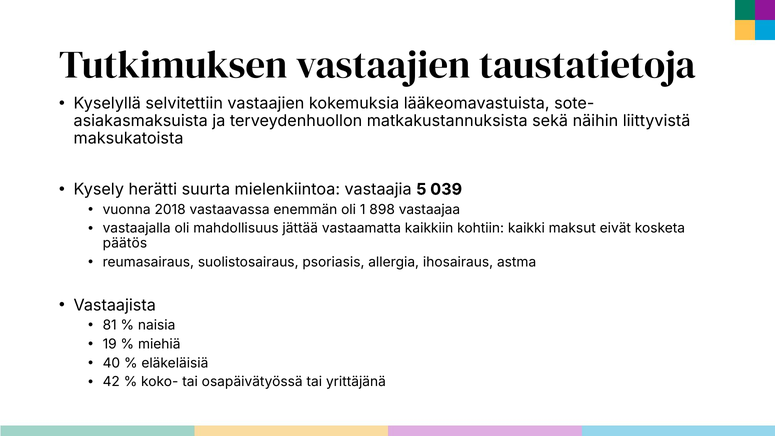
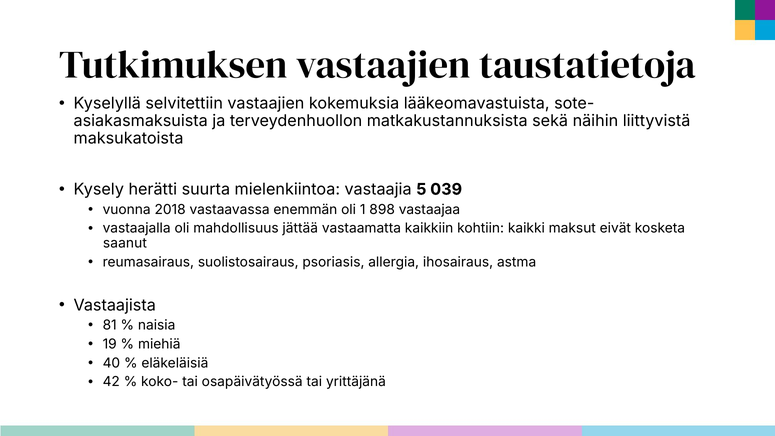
päätös: päätös -> saanut
